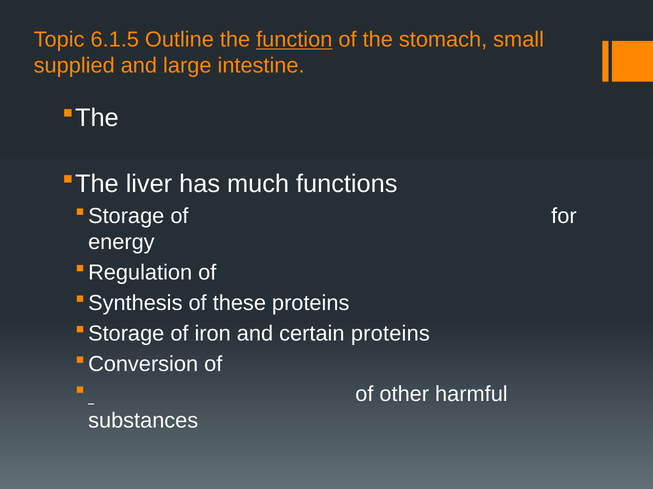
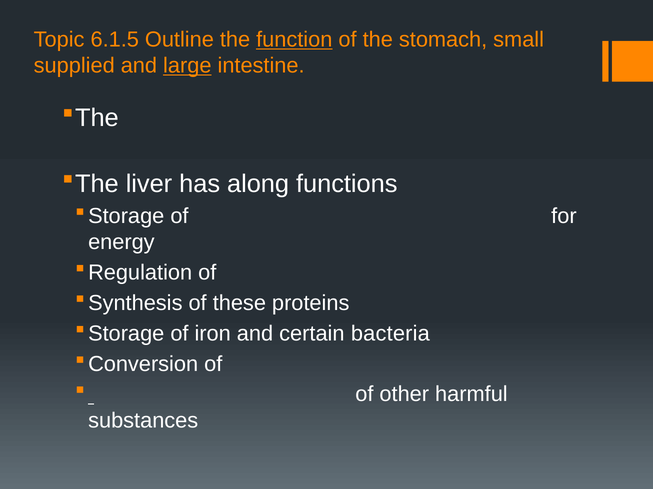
large underline: none -> present
much: much -> along
certain proteins: proteins -> bacteria
